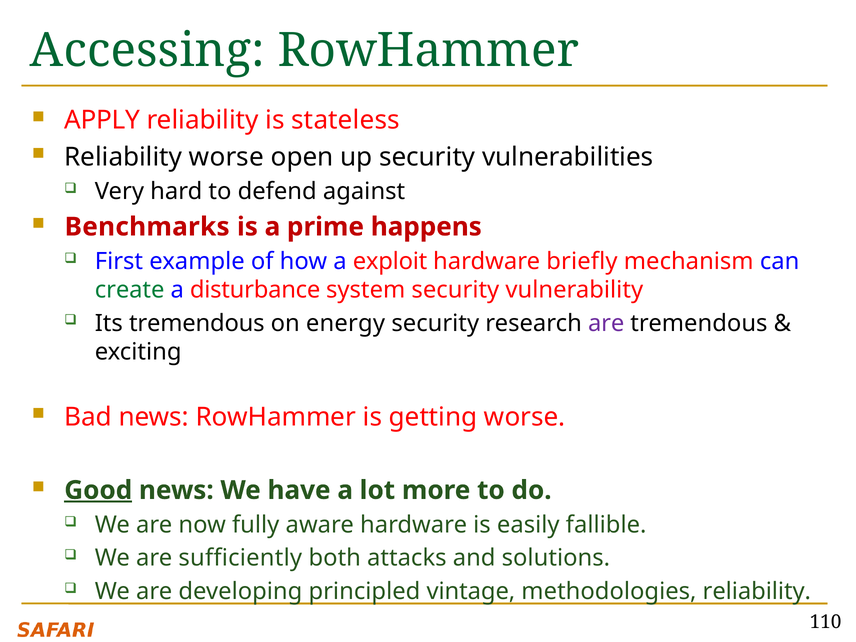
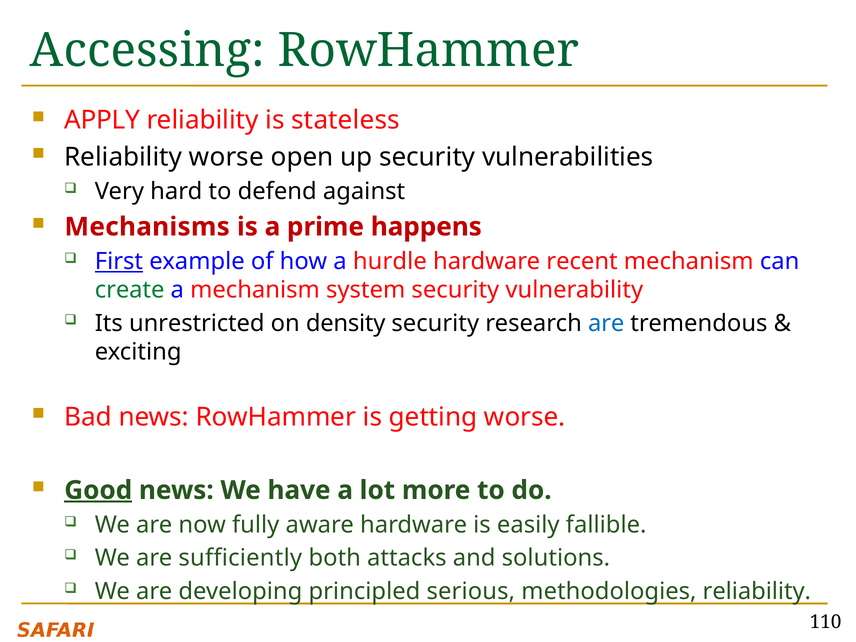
Benchmarks: Benchmarks -> Mechanisms
First underline: none -> present
exploit: exploit -> hurdle
briefly: briefly -> recent
a disturbance: disturbance -> mechanism
Its tremendous: tremendous -> unrestricted
energy: energy -> density
are at (606, 323) colour: purple -> blue
vintage: vintage -> serious
